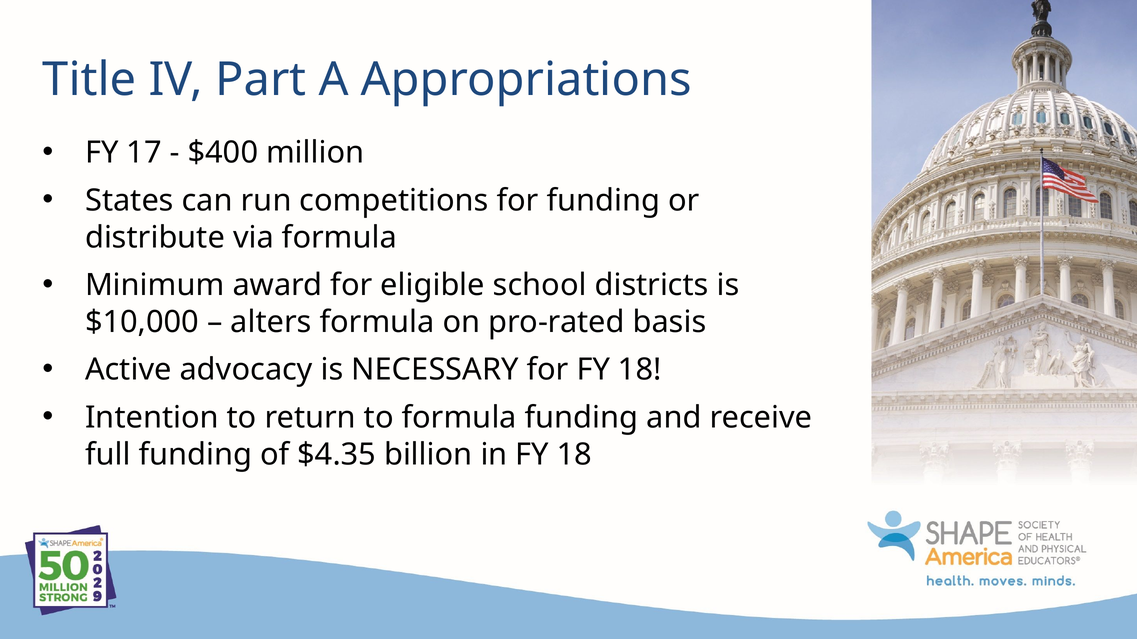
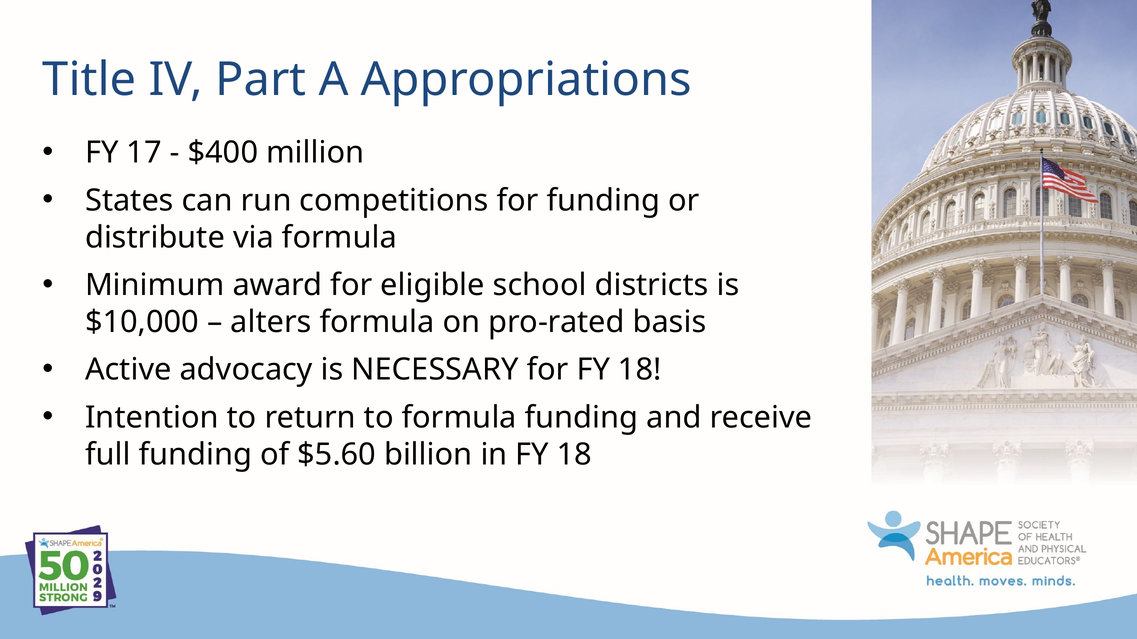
$4.35: $4.35 -> $5.60
